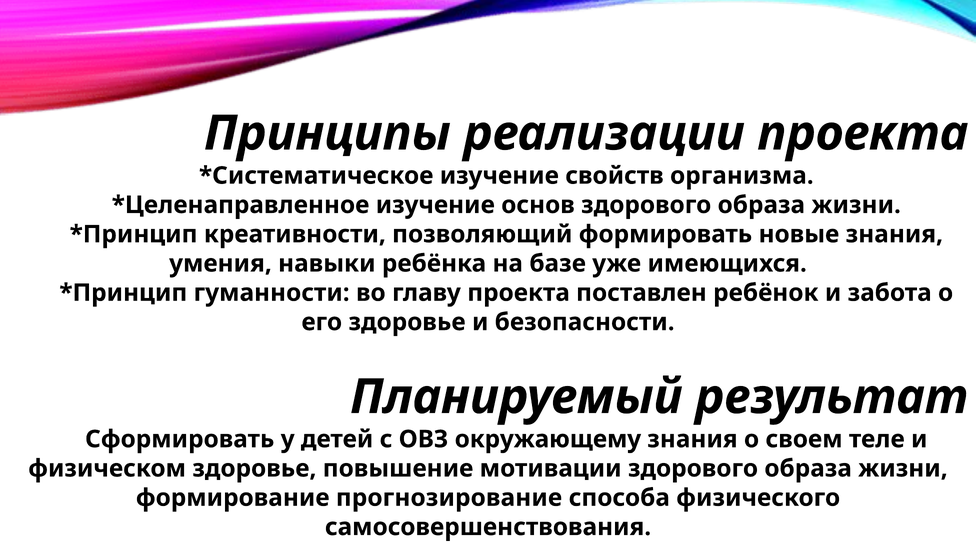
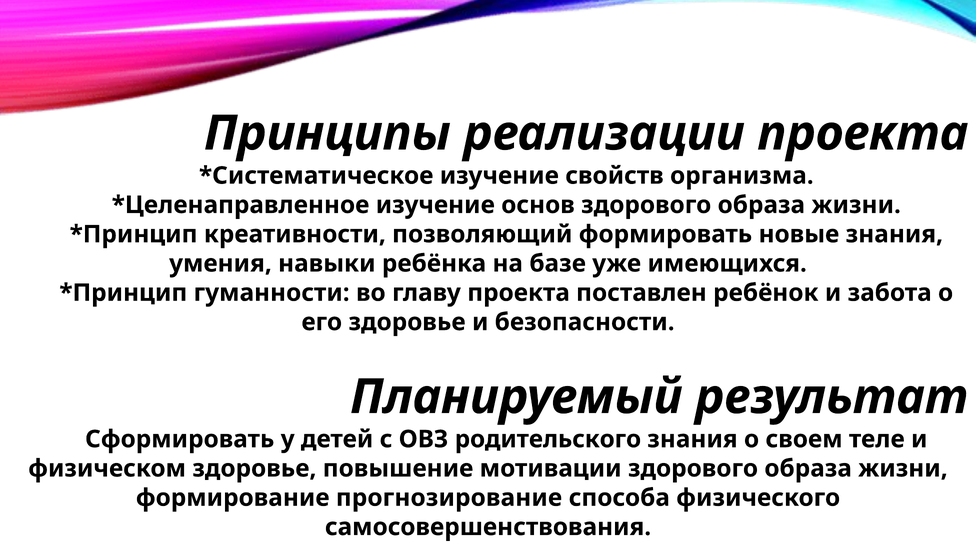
окружающему: окружающему -> родительского
